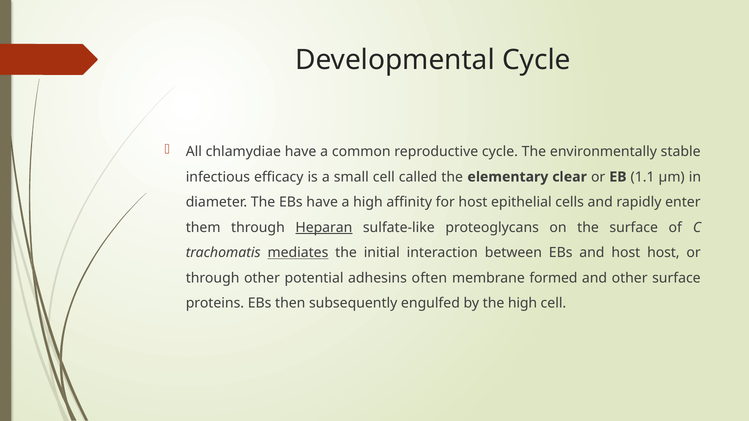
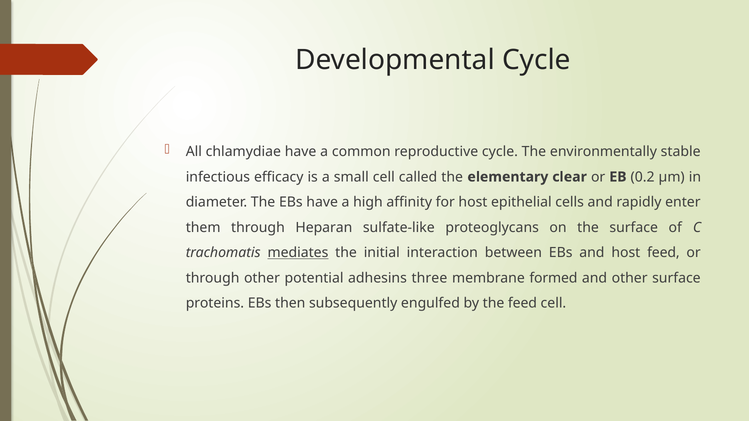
1.1: 1.1 -> 0.2
Heparan underline: present -> none
host host: host -> feed
often: often -> three
the high: high -> feed
